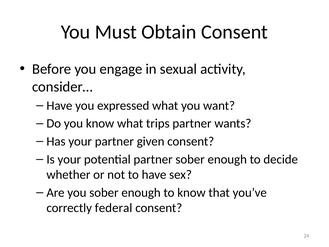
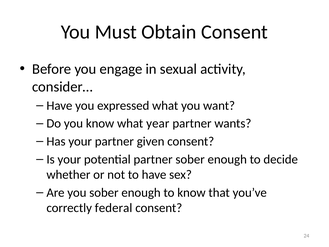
trips: trips -> year
